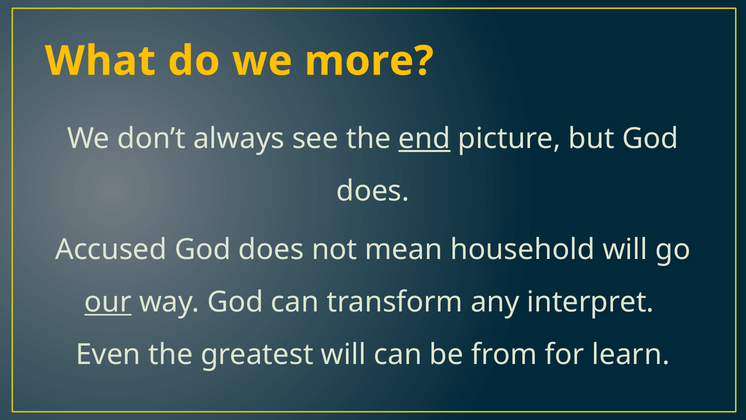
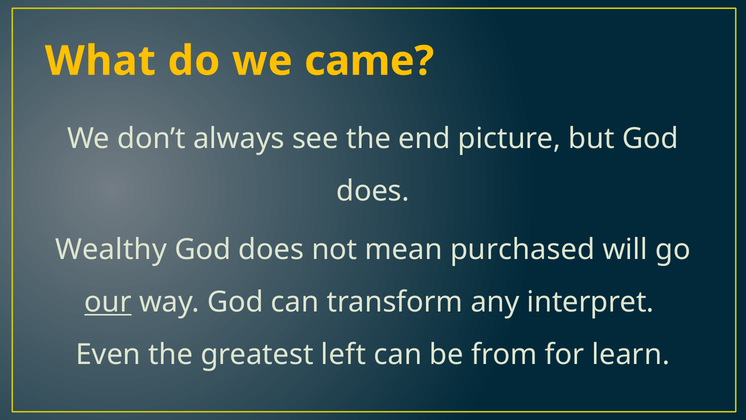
more: more -> came
end underline: present -> none
Accused: Accused -> Wealthy
household: household -> purchased
greatest will: will -> left
